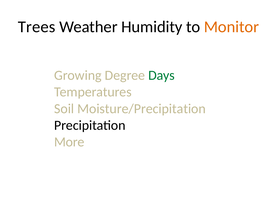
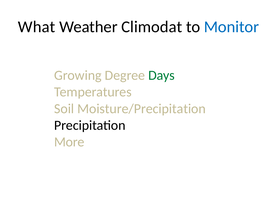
Trees: Trees -> What
Humidity: Humidity -> Climodat
Monitor colour: orange -> blue
